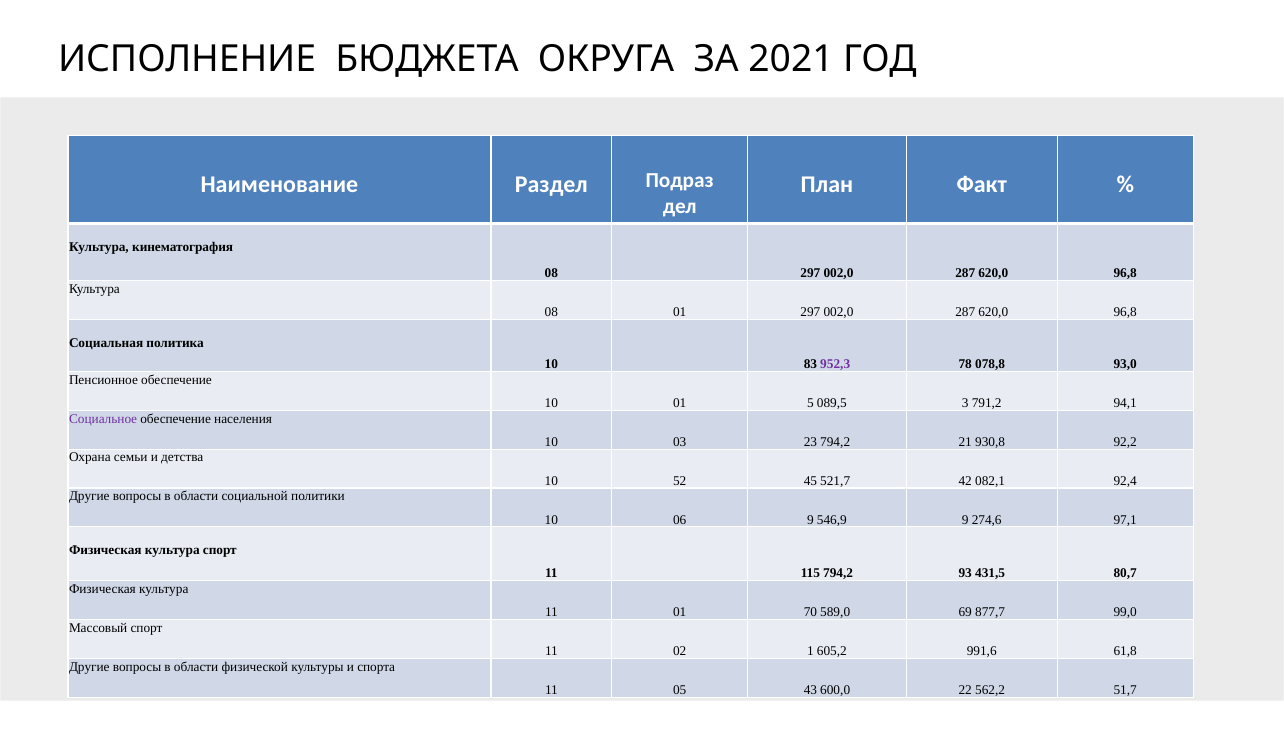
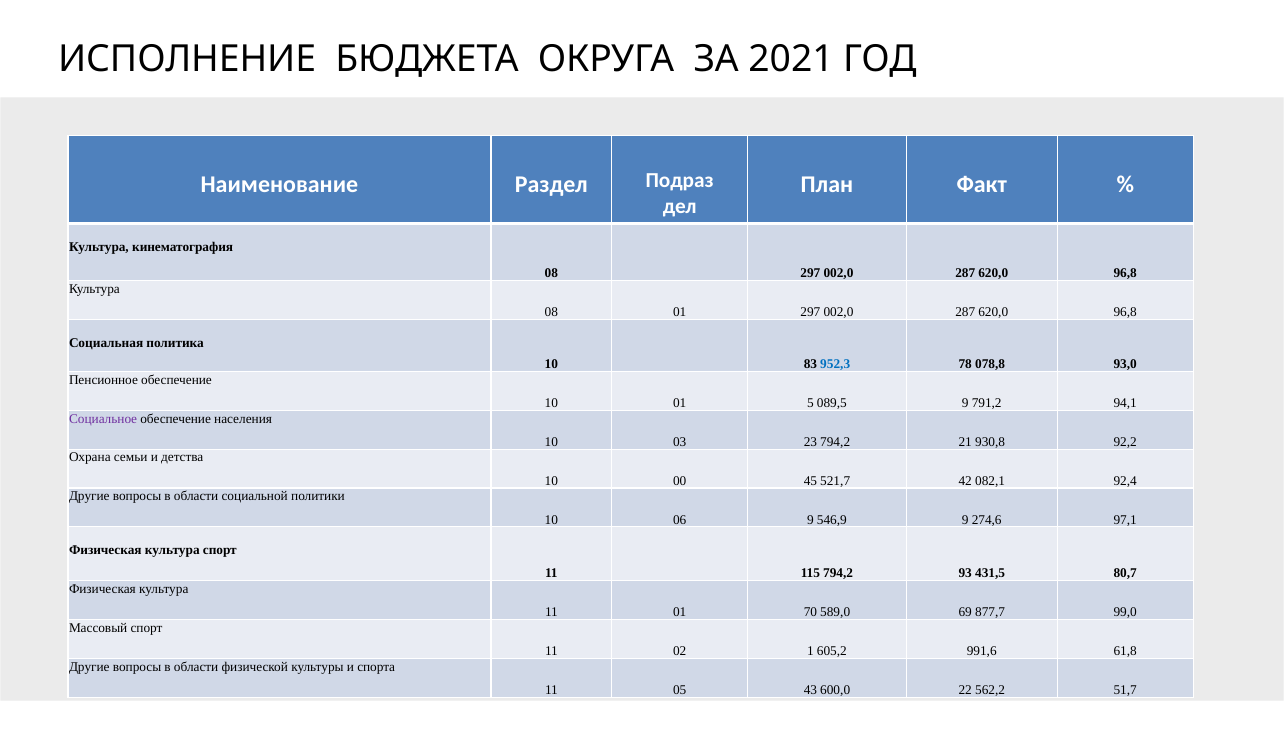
952,3 colour: purple -> blue
089,5 3: 3 -> 9
52: 52 -> 00
